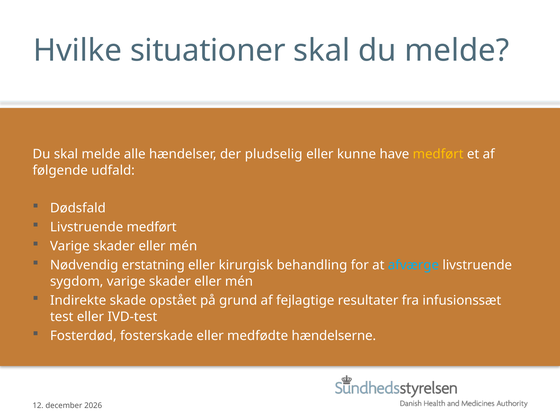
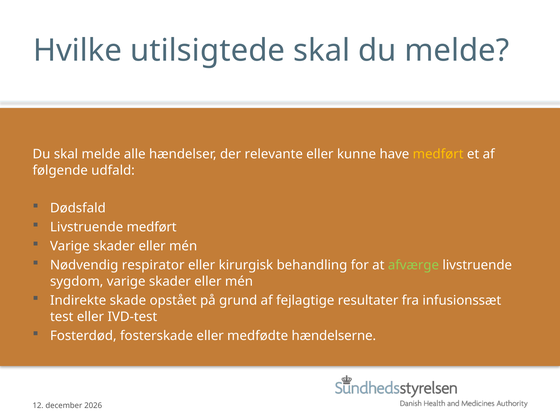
situationer: situationer -> utilsigtede
pludselig: pludselig -> relevante
erstatning: erstatning -> respirator
afværge colour: light blue -> light green
